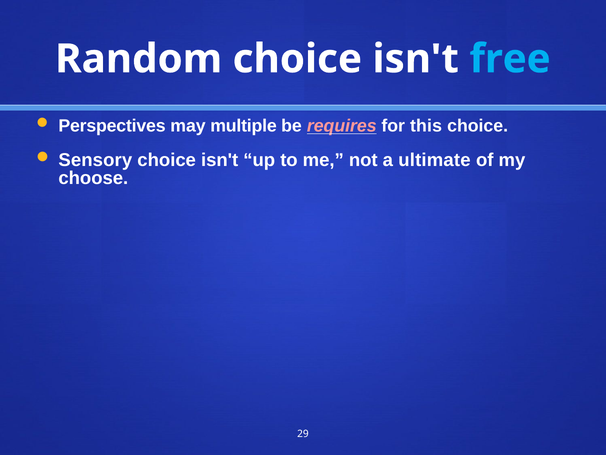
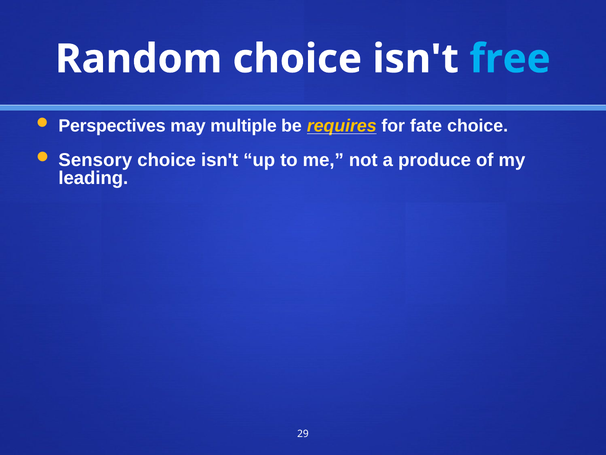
requires colour: pink -> yellow
this: this -> fate
ultimate: ultimate -> produce
choose: choose -> leading
